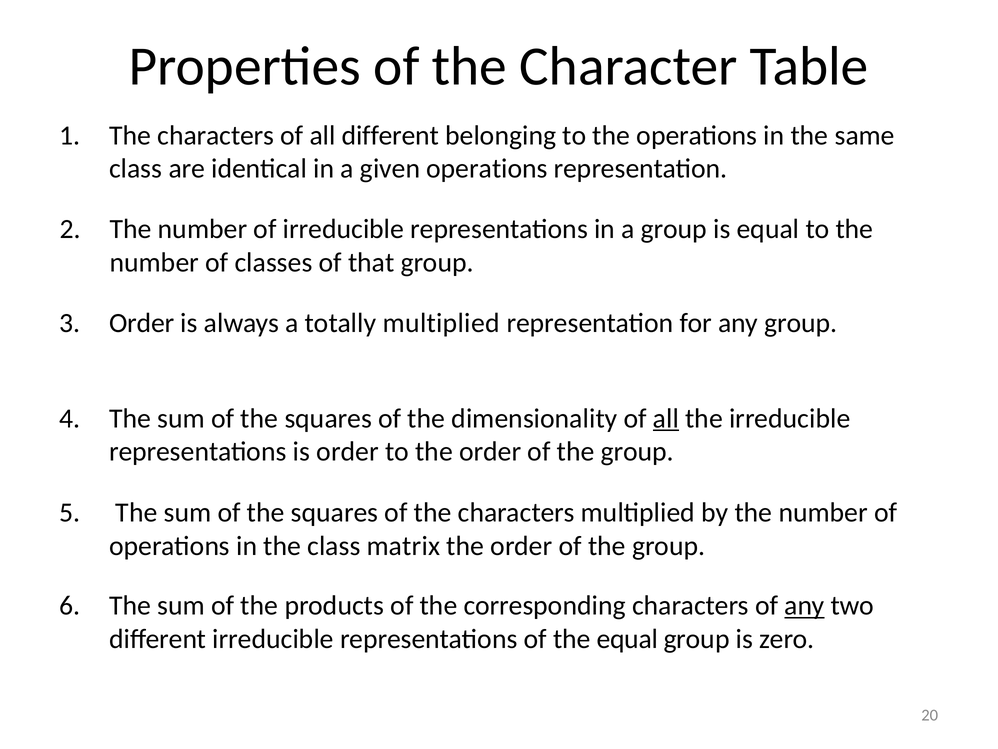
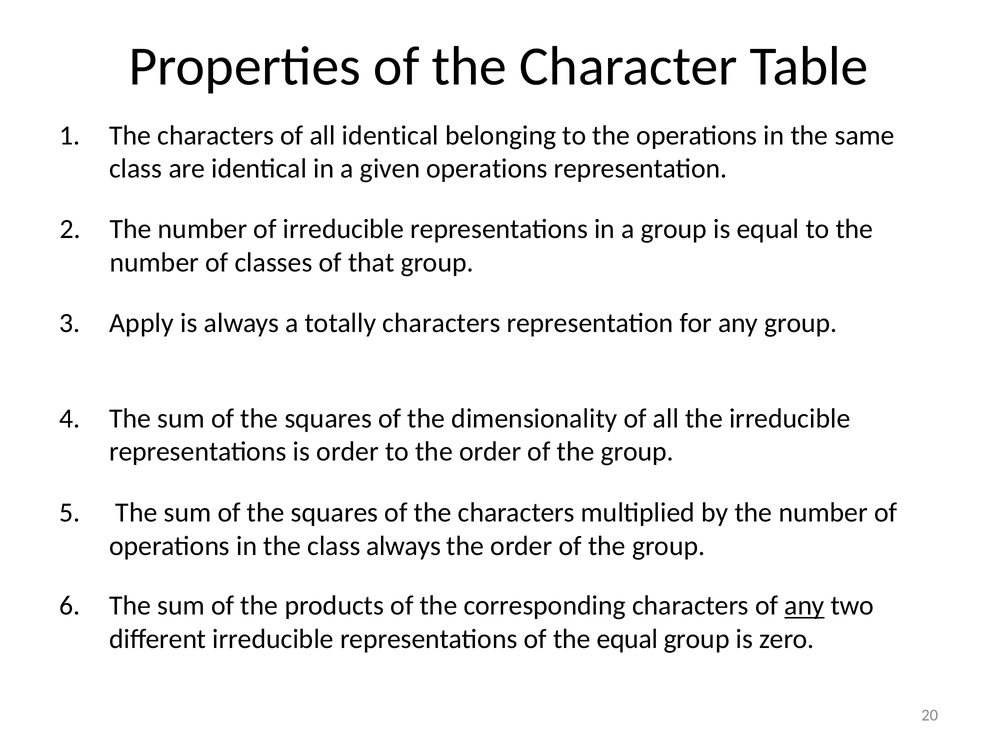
all different: different -> identical
3 Order: Order -> Apply
totally multiplied: multiplied -> characters
all at (666, 418) underline: present -> none
class matrix: matrix -> always
